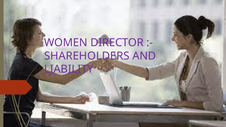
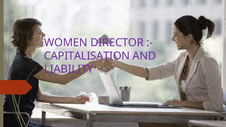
SHAREHOLDERS: SHAREHOLDERS -> CAPITALISATION
